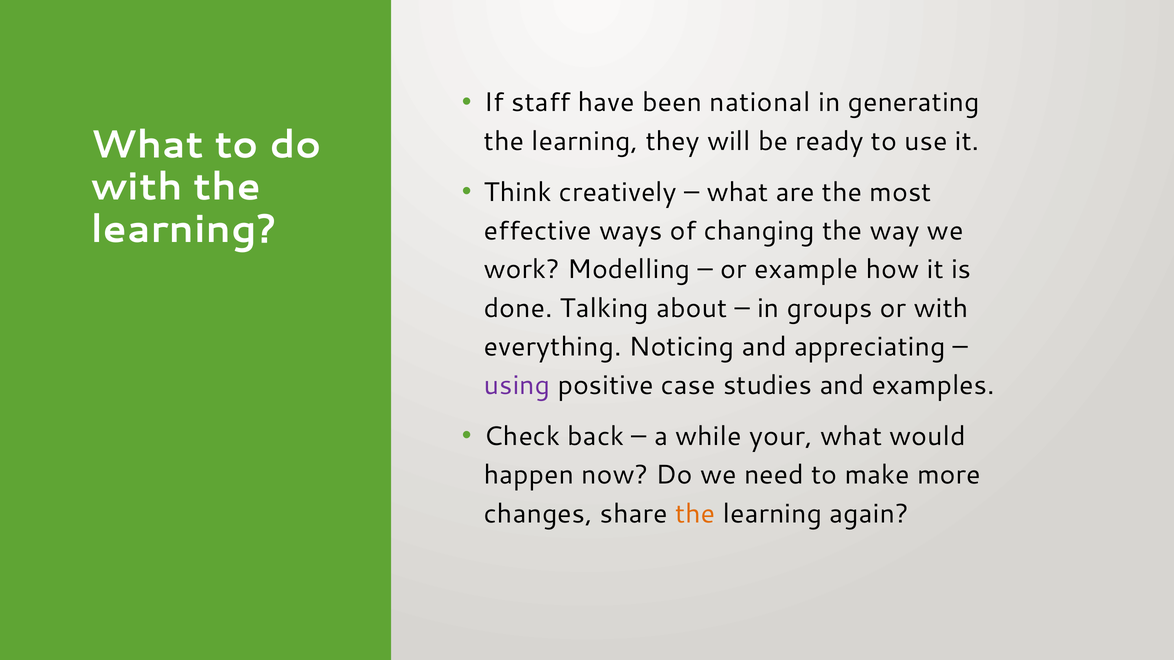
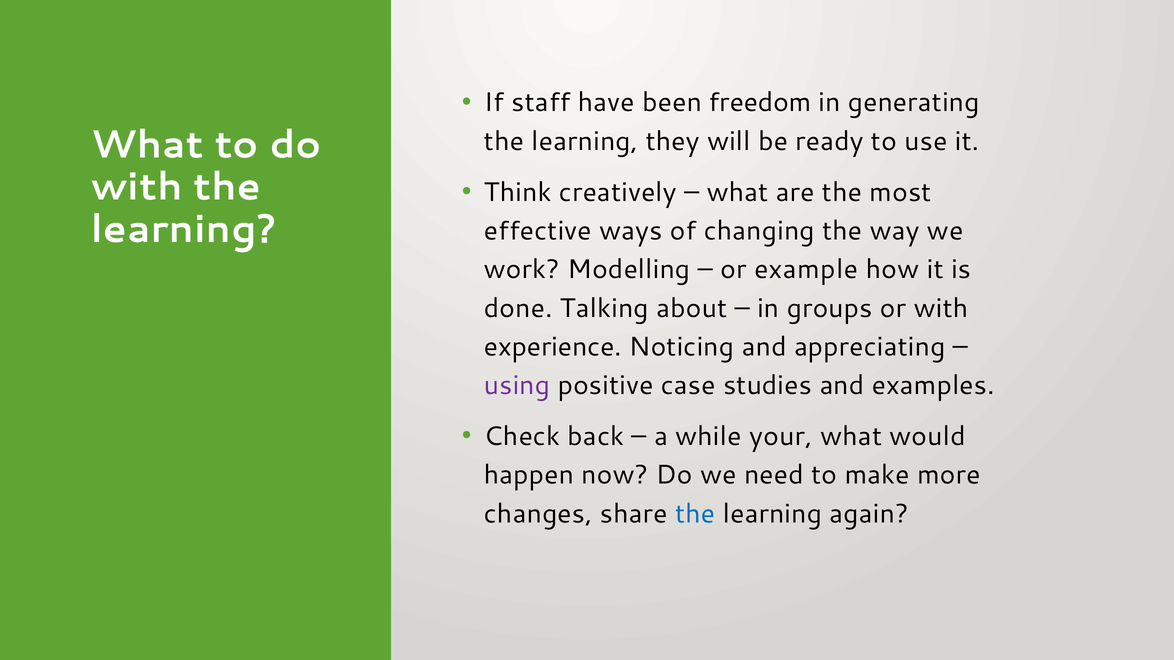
national: national -> freedom
everything: everything -> experience
the at (695, 514) colour: orange -> blue
